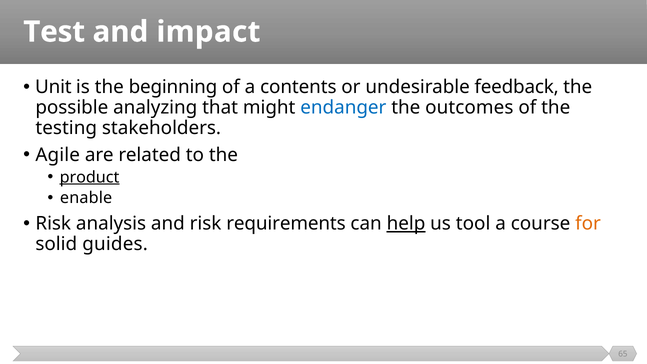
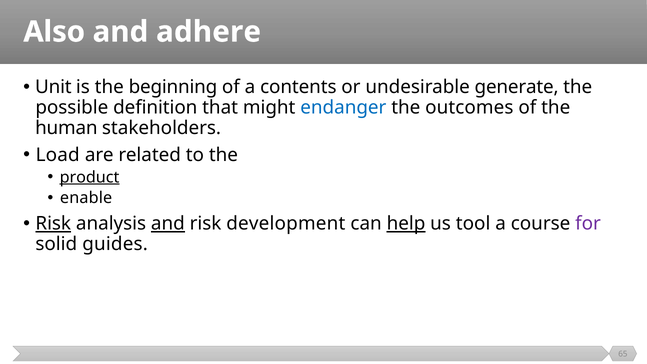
Test: Test -> Also
impact: impact -> adhere
feedback: feedback -> generate
analyzing: analyzing -> definition
testing: testing -> human
Agile: Agile -> Load
Risk at (53, 224) underline: none -> present
and at (168, 224) underline: none -> present
requirements: requirements -> development
for colour: orange -> purple
